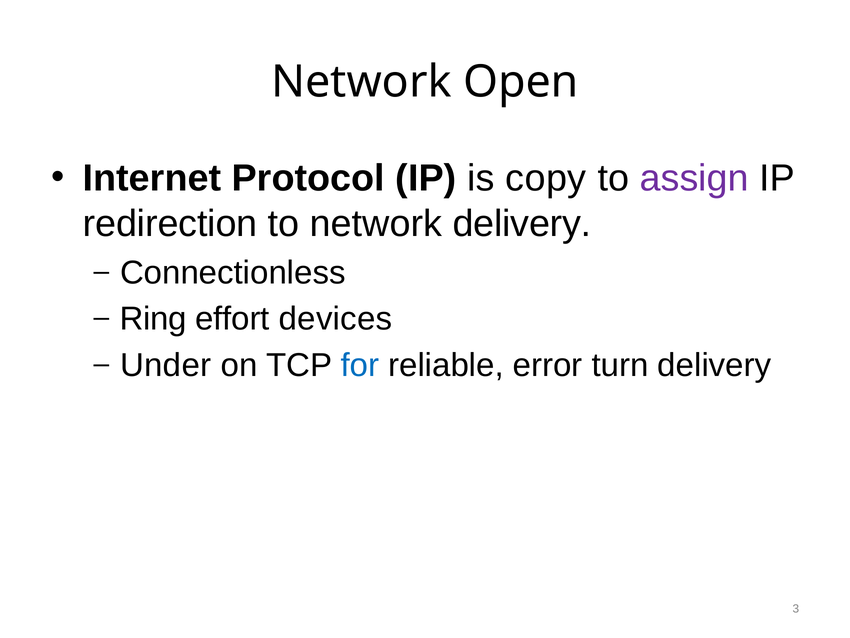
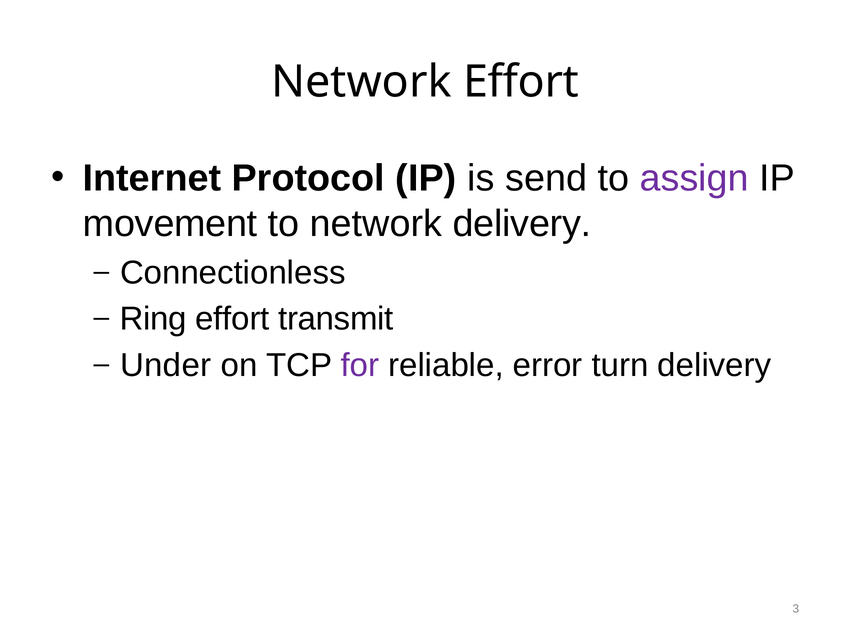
Network Open: Open -> Effort
copy: copy -> send
redirection: redirection -> movement
devices: devices -> transmit
for colour: blue -> purple
